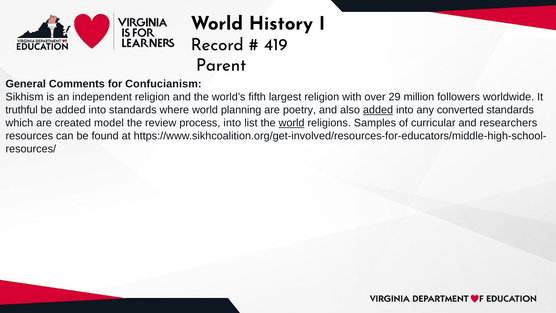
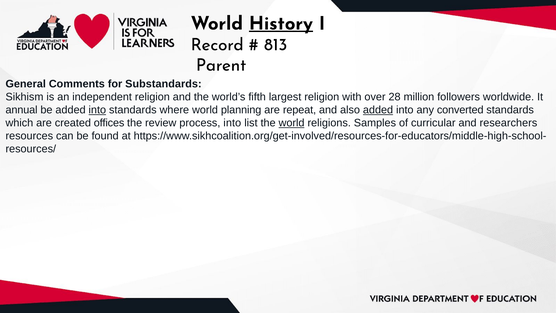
History underline: none -> present
419: 419 -> 813
Confucianism: Confucianism -> Substandards
29: 29 -> 28
truthful: truthful -> annual
into at (97, 110) underline: none -> present
poetry: poetry -> repeat
model: model -> offices
